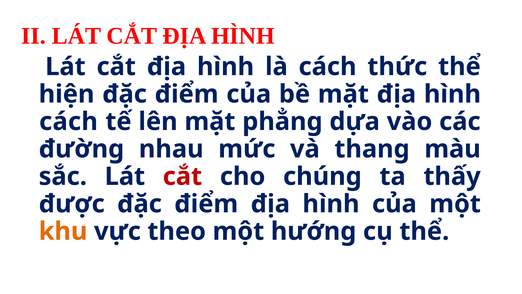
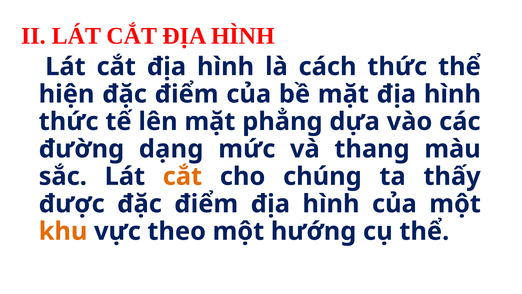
cách at (68, 121): cách -> thức
nhau: nhau -> dạng
cắt at (182, 176) colour: red -> orange
